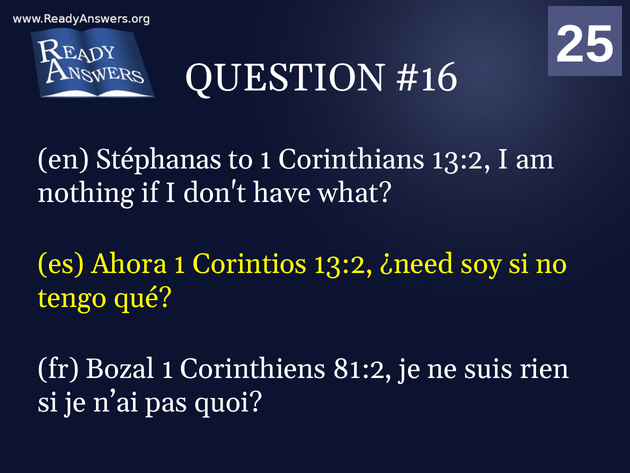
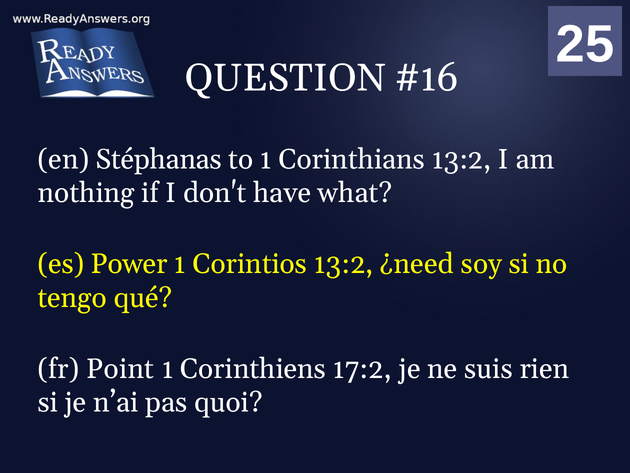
Ahora: Ahora -> Power
Bozal: Bozal -> Point
81:2: 81:2 -> 17:2
